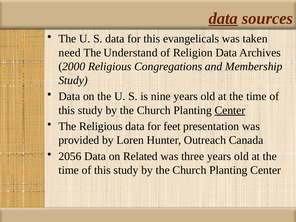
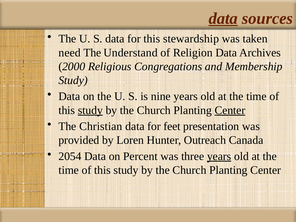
evangelicals: evangelicals -> stewardship
study at (90, 110) underline: none -> present
The Religious: Religious -> Christian
2056: 2056 -> 2054
Related: Related -> Percent
years at (219, 156) underline: none -> present
